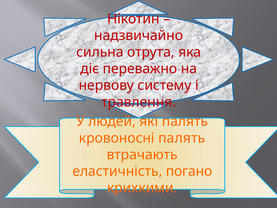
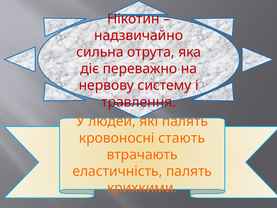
кровоносні палять: палять -> стають
еластичність погано: погано -> палять
